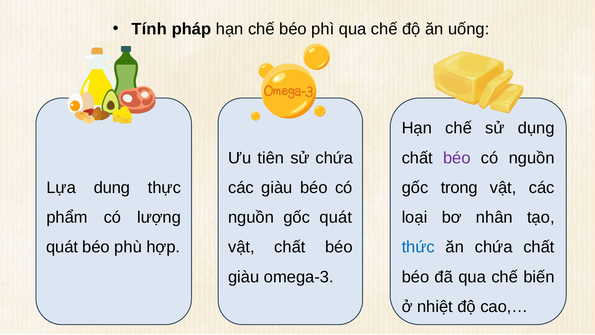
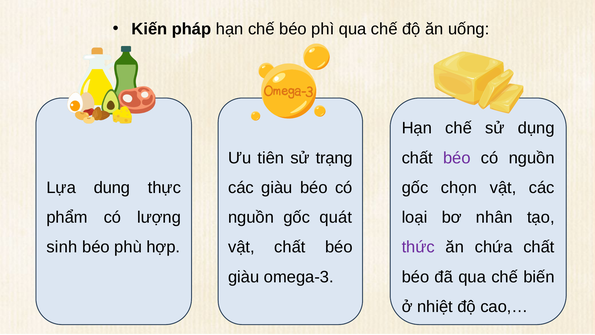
Tính: Tính -> Kiến
sử chứa: chứa -> trạng
trong: trong -> chọn
quát at (62, 247): quát -> sinh
thức colour: blue -> purple
